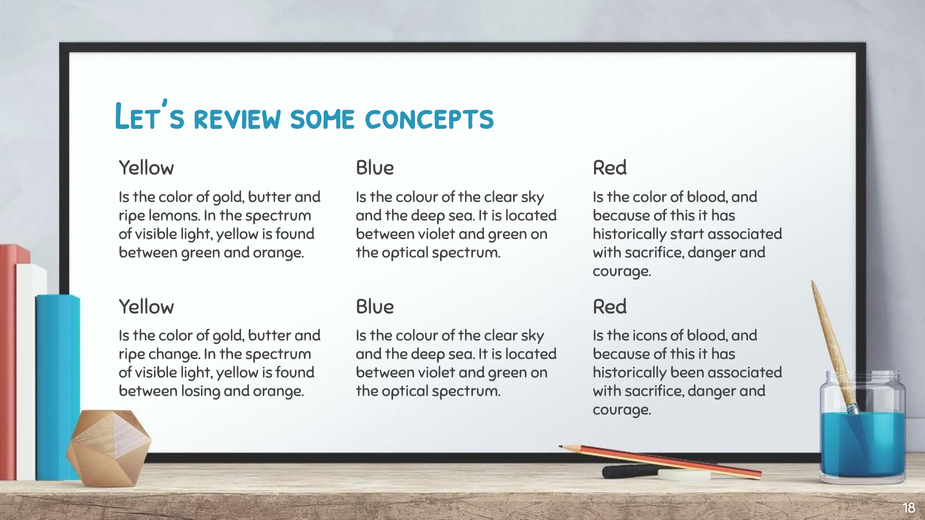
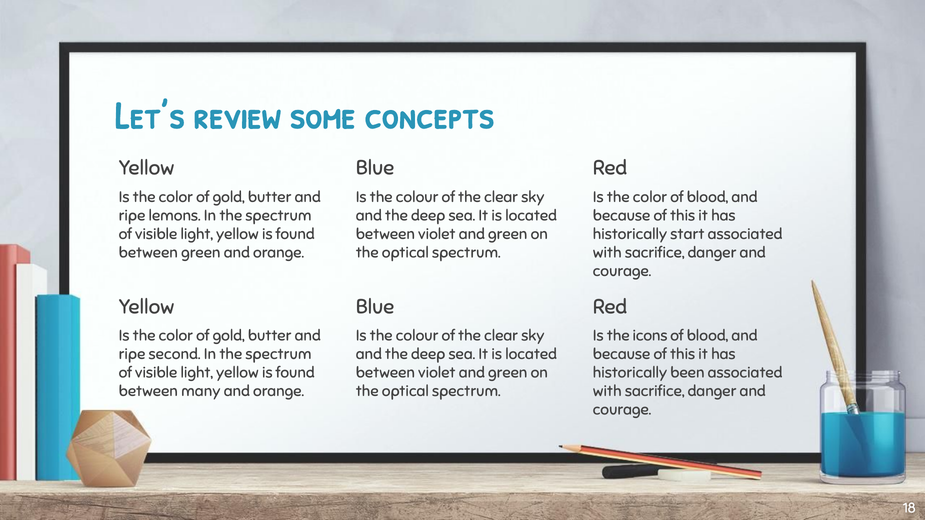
change: change -> second
losing: losing -> many
